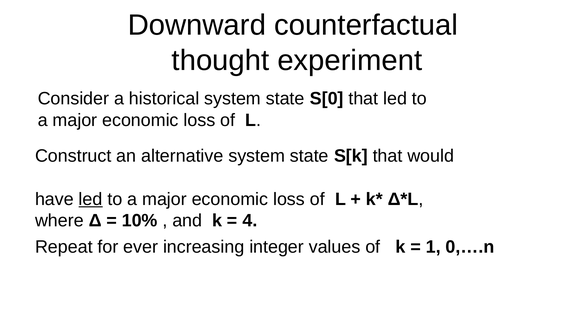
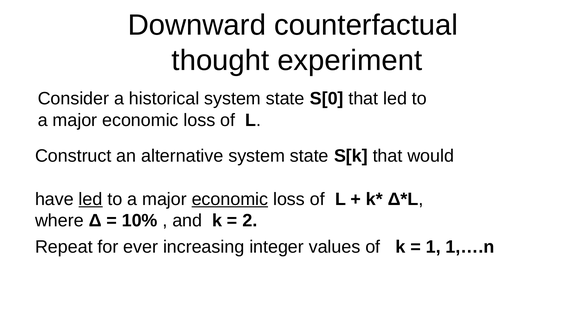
economic at (230, 199) underline: none -> present
4: 4 -> 2
0,….n: 0,….n -> 1,….n
